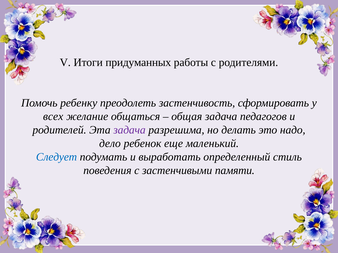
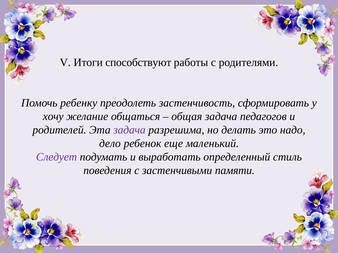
придуманных: придуманных -> способствуют
всех: всех -> хочу
Следует colour: blue -> purple
